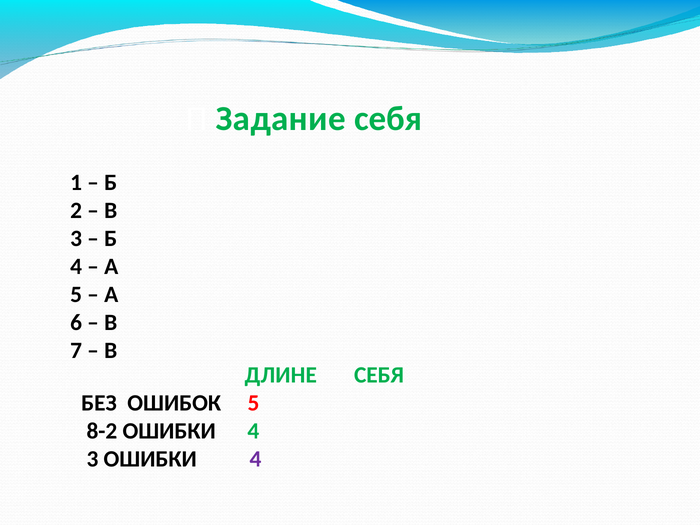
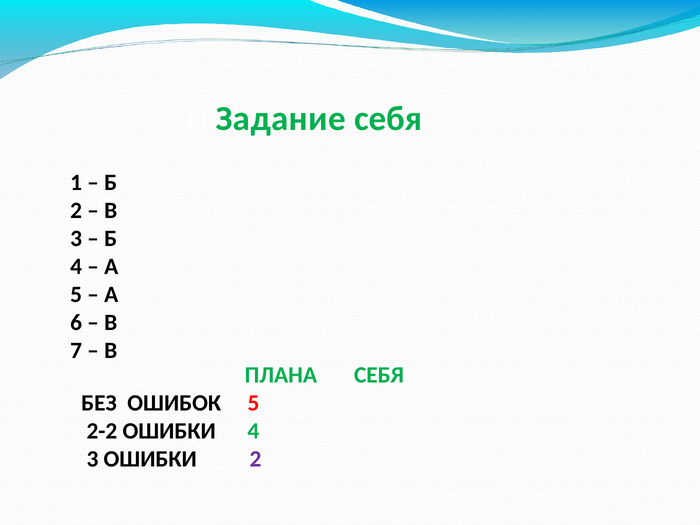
ДЛИНЕ: ДЛИНЕ -> ПЛАНА
8-2: 8-2 -> 2-2
3 ОШИБКИ 4: 4 -> 2
